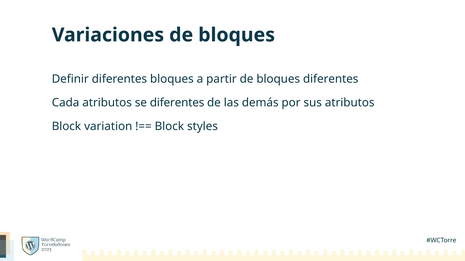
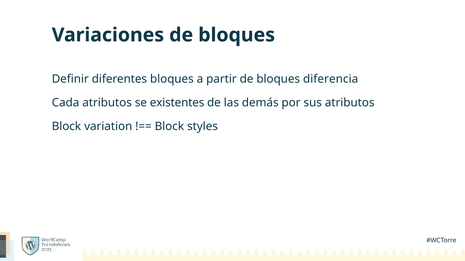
bloques diferentes: diferentes -> diferencia
se diferentes: diferentes -> existentes
